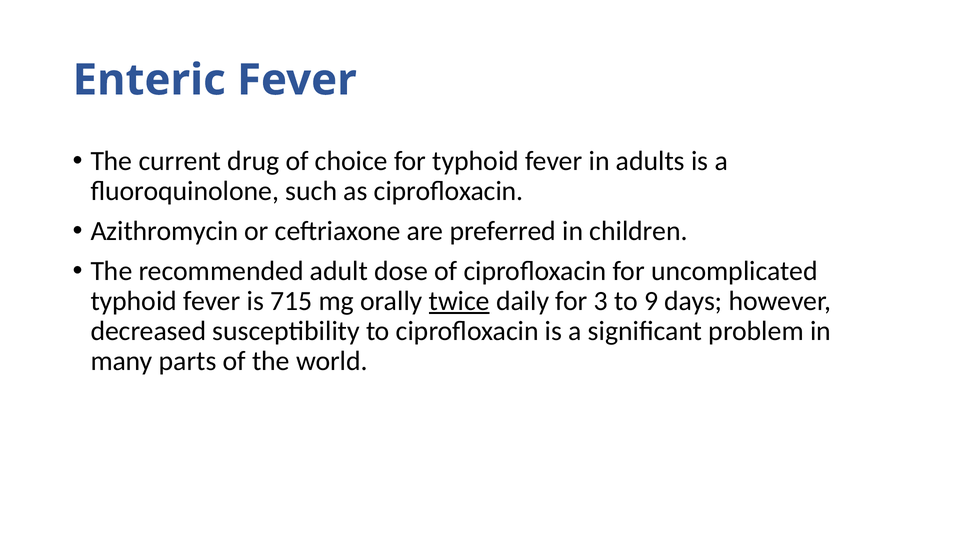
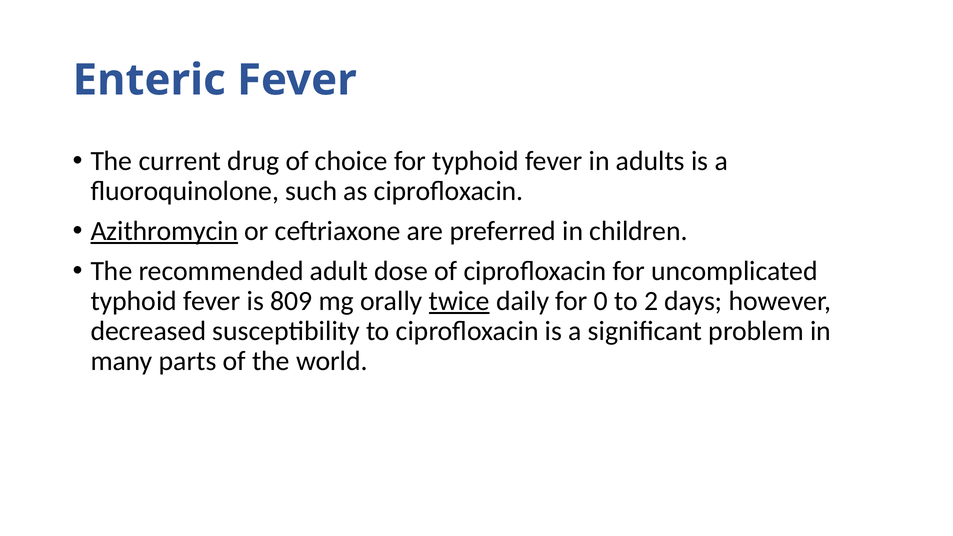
Azithromycin underline: none -> present
715: 715 -> 809
3: 3 -> 0
9: 9 -> 2
